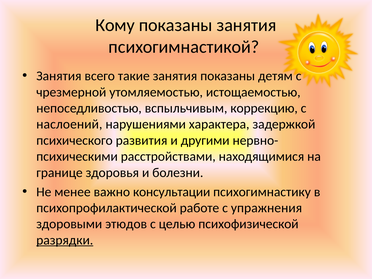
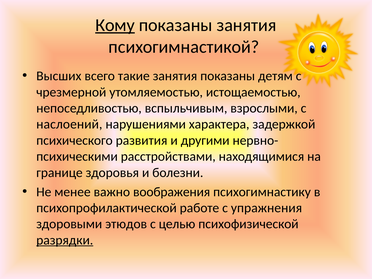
Кому underline: none -> present
Занятия at (59, 76): Занятия -> Высших
коррекцию: коррекцию -> взрослыми
консультации: консультации -> воображения
